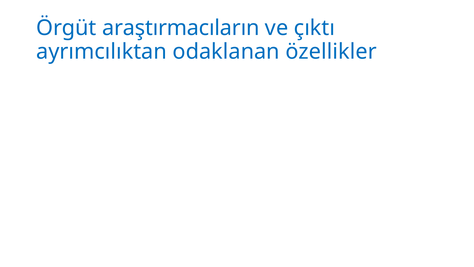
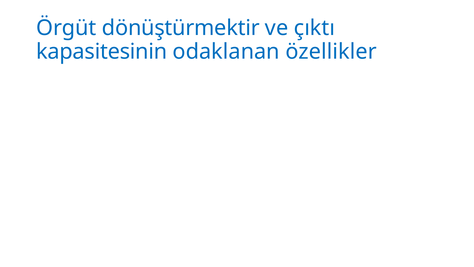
araştırmacıların: araştırmacıların -> dönüştürmektir
ayrımcılıktan: ayrımcılıktan -> kapasitesinin
